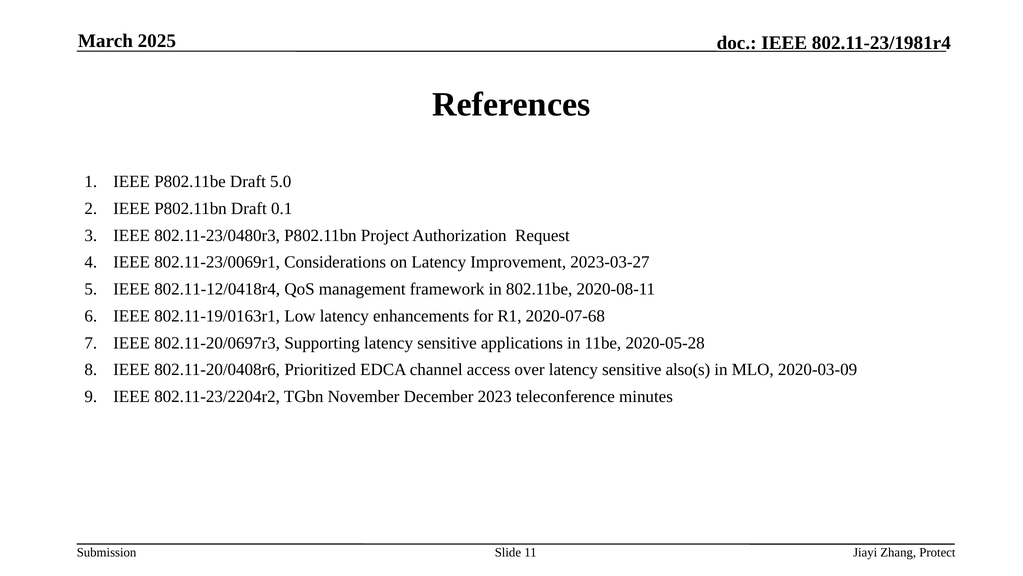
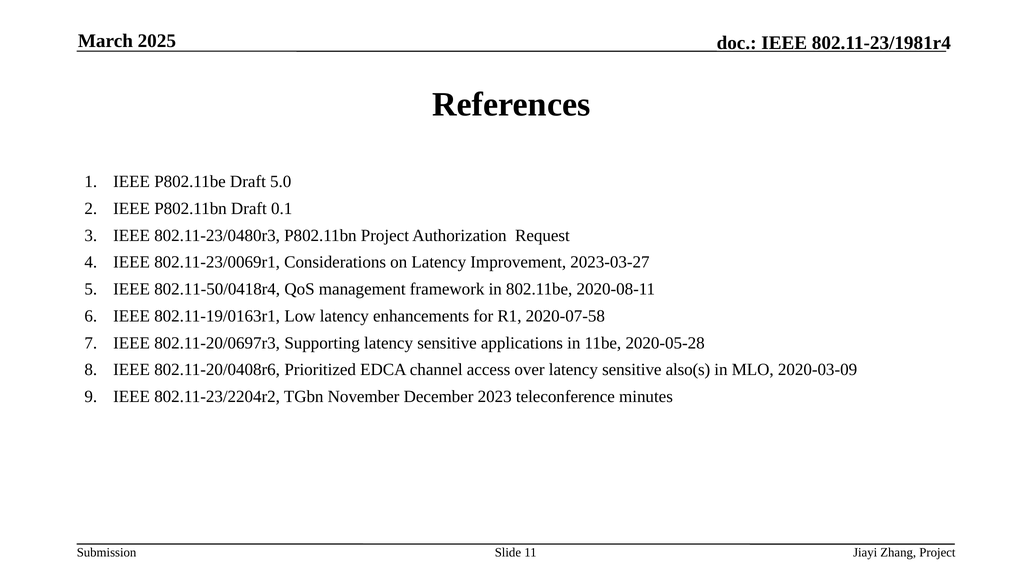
802.11-12/0418r4: 802.11-12/0418r4 -> 802.11-50/0418r4
2020-07-68: 2020-07-68 -> 2020-07-58
Zhang Protect: Protect -> Project
